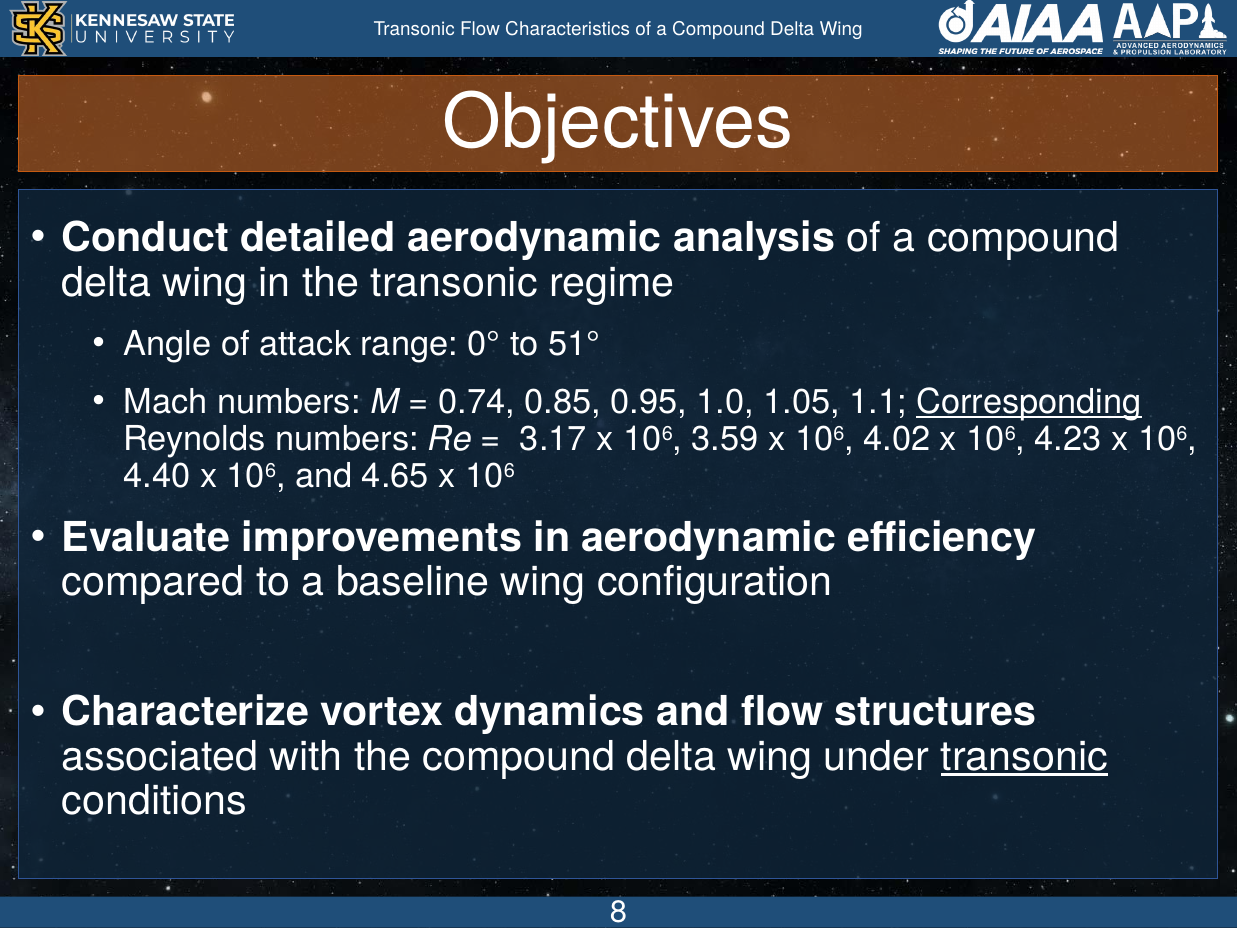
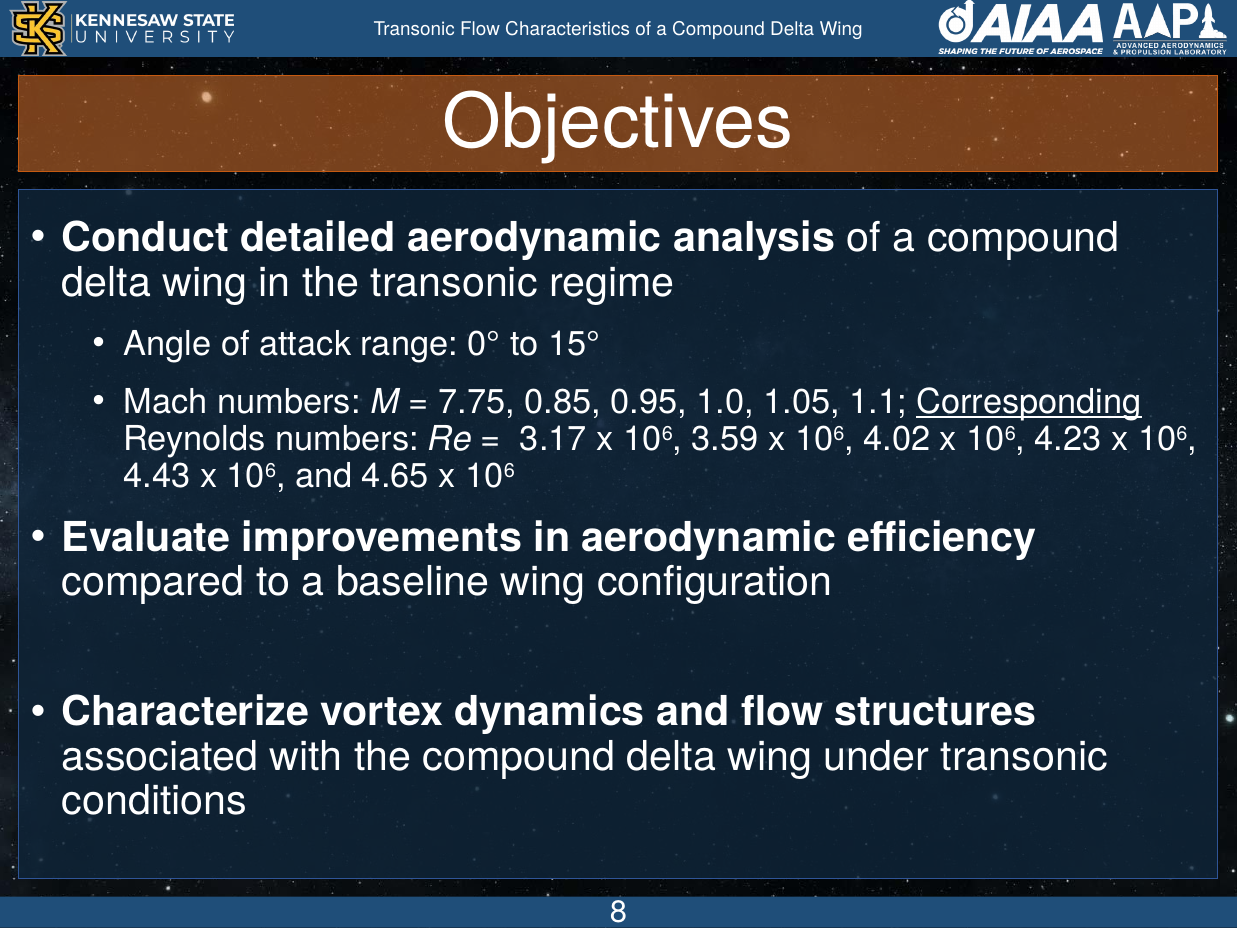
51°: 51° -> 15°
0.74: 0.74 -> 7.75
4.40: 4.40 -> 4.43
transonic at (1024, 757) underline: present -> none
